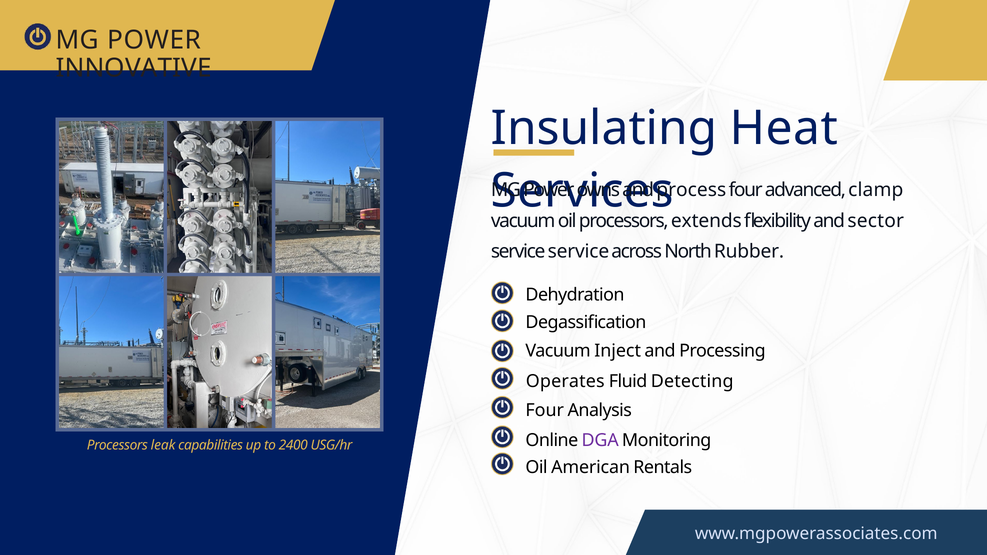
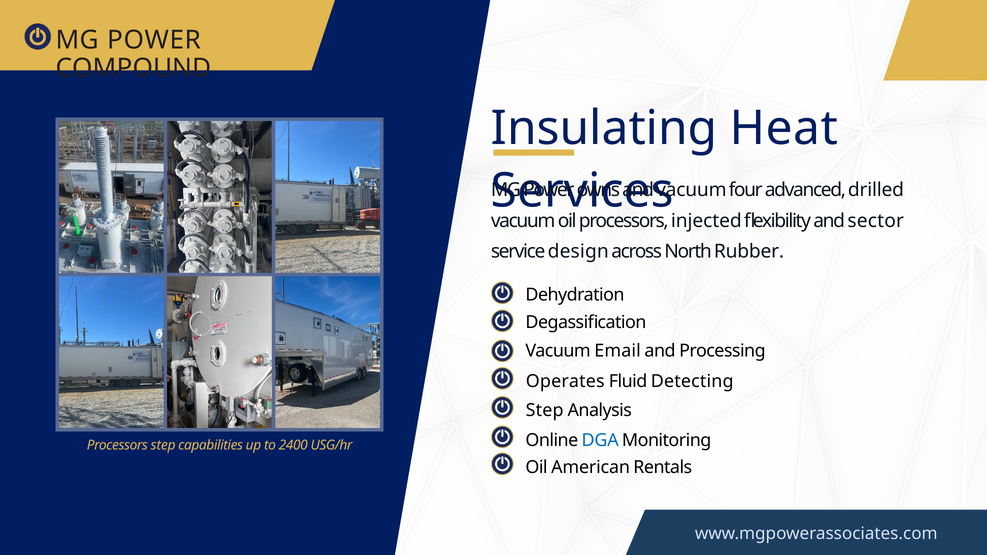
INNOVATIVE: INNOVATIVE -> COMPOUND
process at (691, 190): process -> vacuum
clamp: clamp -> drilled
extends: extends -> injected
service service: service -> design
Inject: Inject -> Email
Four at (545, 411): Four -> Step
DGA colour: purple -> blue
Processors leak: leak -> step
